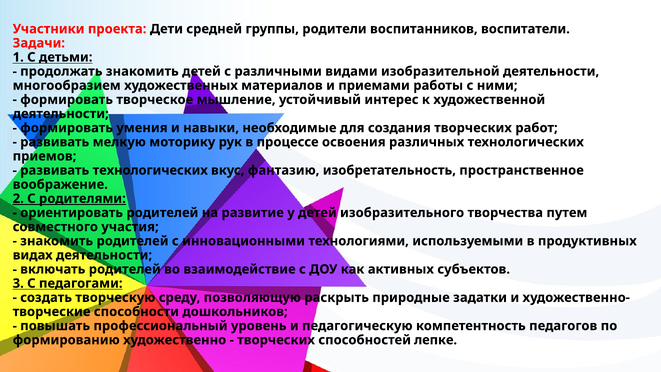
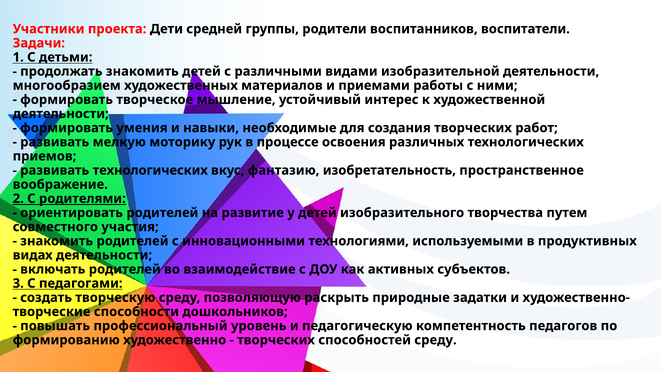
способностей лепке: лепке -> среду
